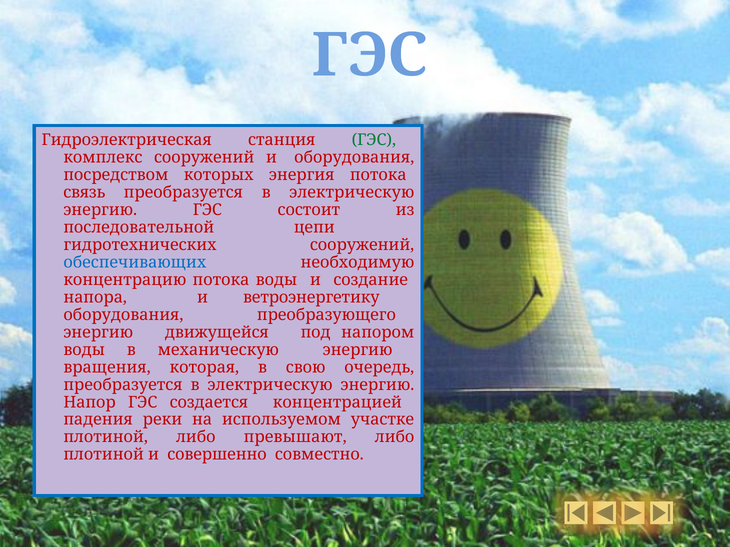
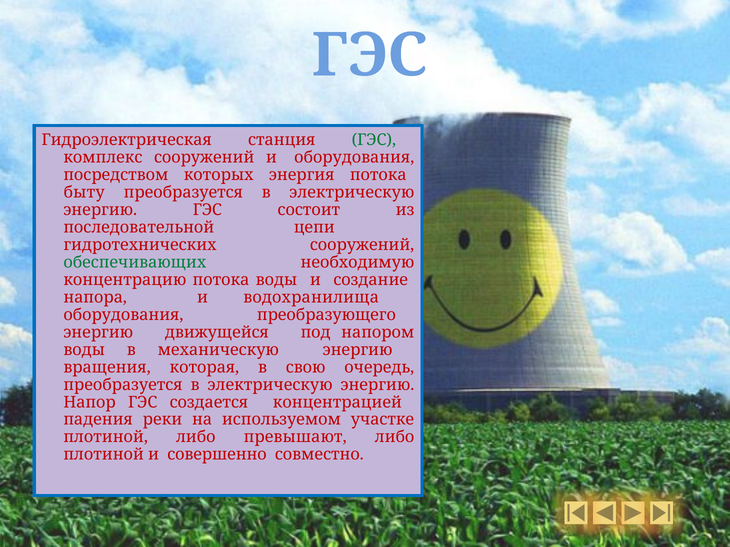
связь: связь -> быту
обеспечивающих colour: blue -> green
ветроэнергетику: ветроэнергетику -> водохранилища
